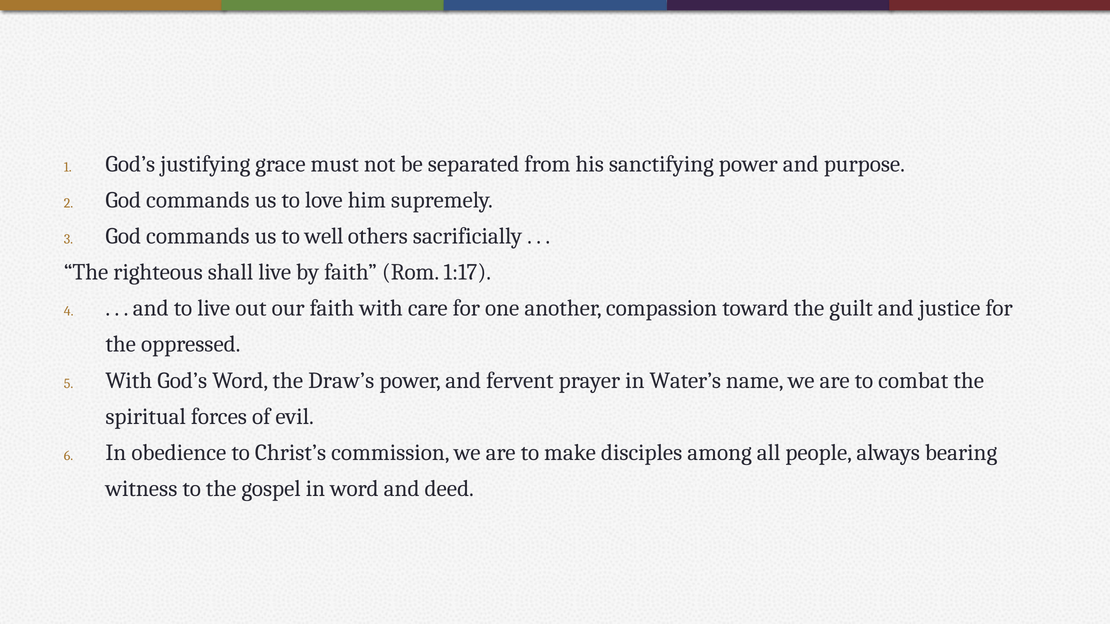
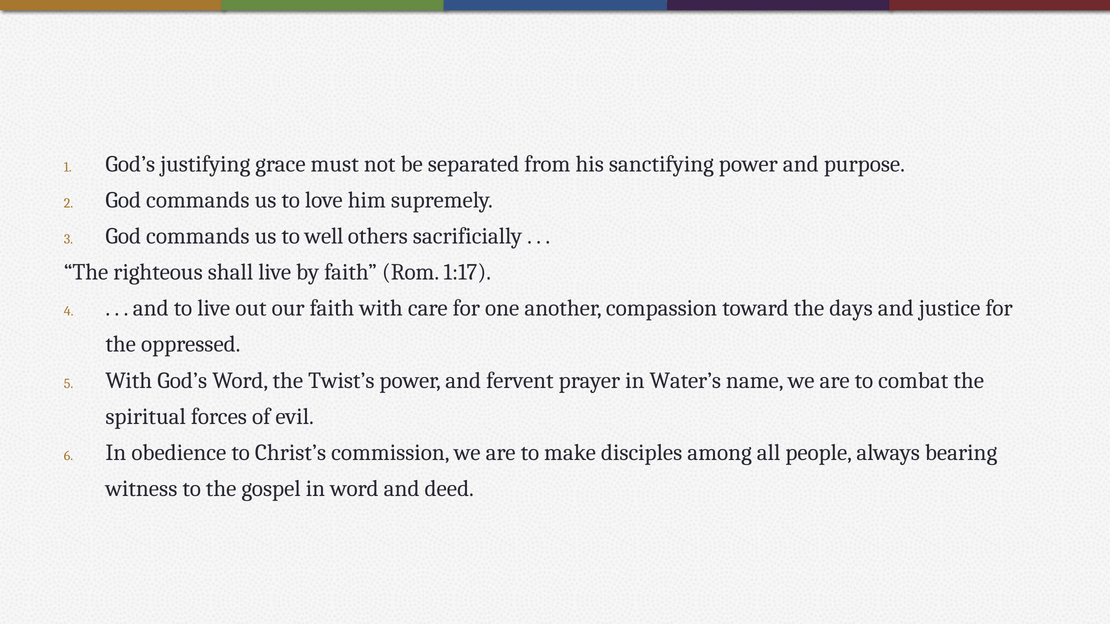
guilt: guilt -> days
Draw’s: Draw’s -> Twist’s
